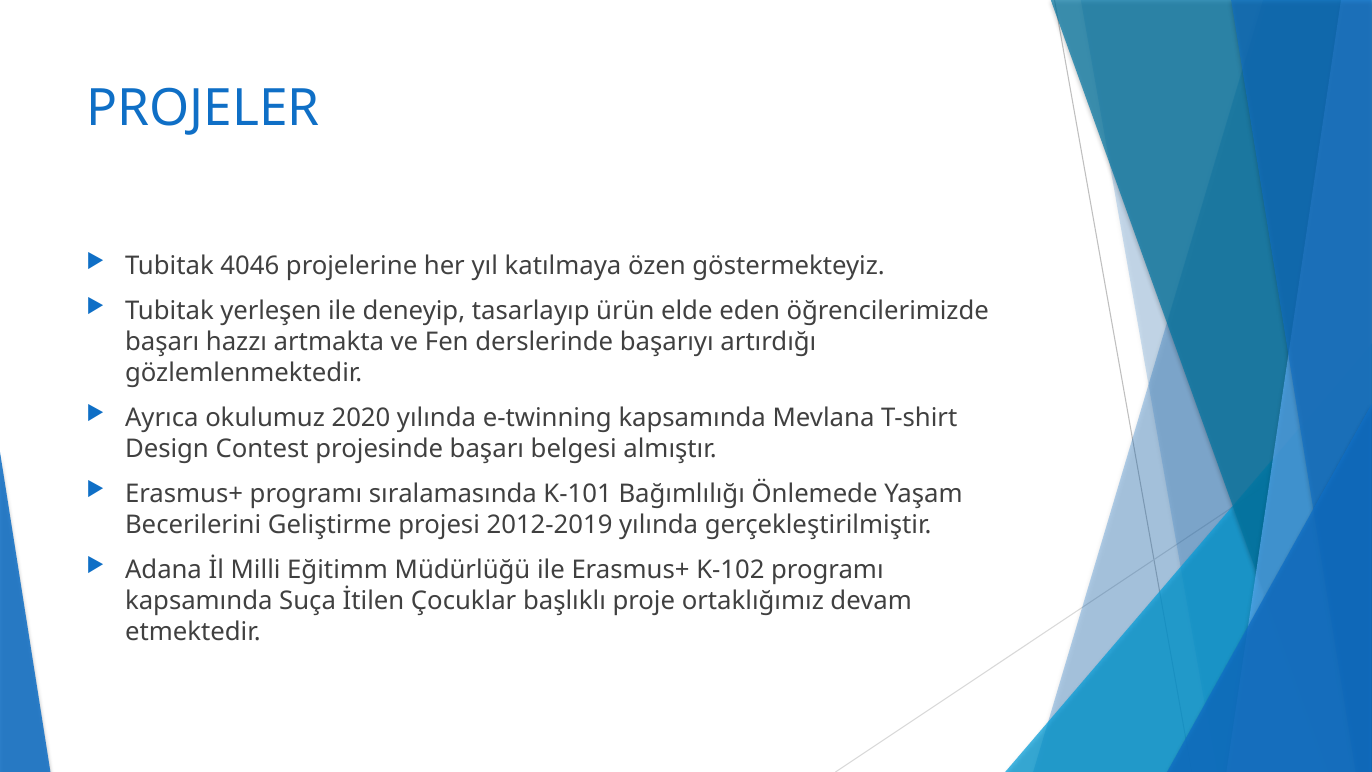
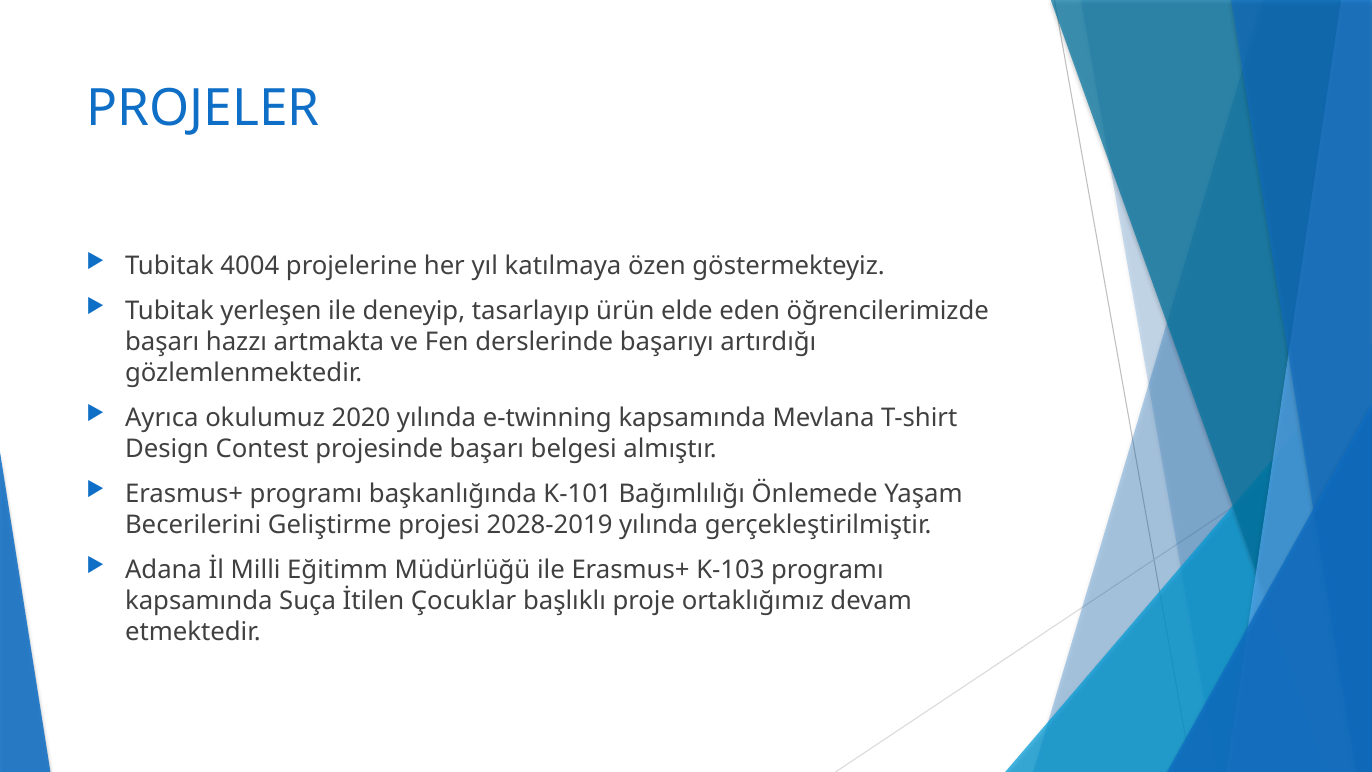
4046: 4046 -> 4004
sıralamasında: sıralamasında -> başkanlığında
2012-2019: 2012-2019 -> 2028-2019
K-102: K-102 -> K-103
